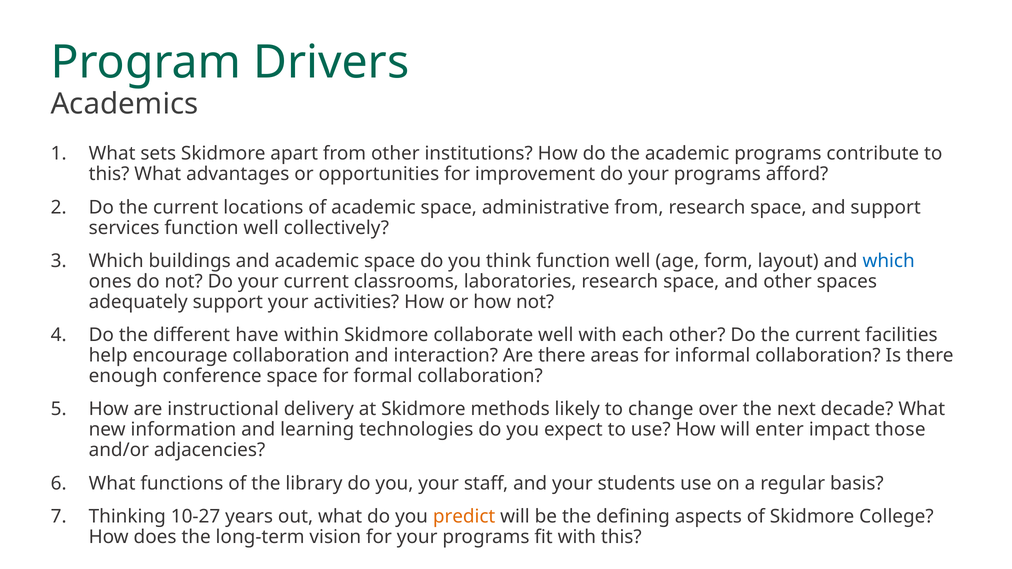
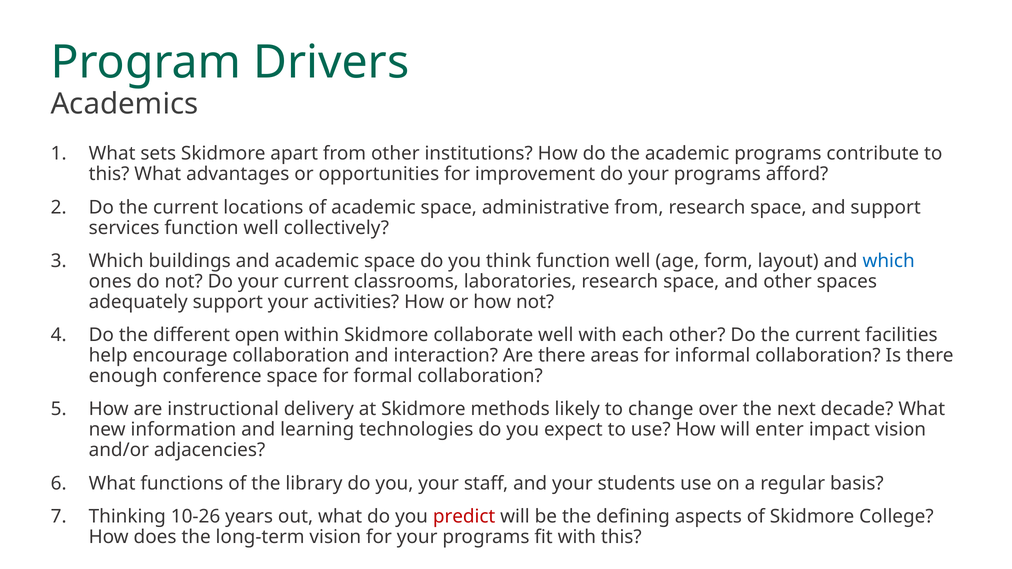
have: have -> open
impact those: those -> vision
10-27: 10-27 -> 10-26
predict colour: orange -> red
